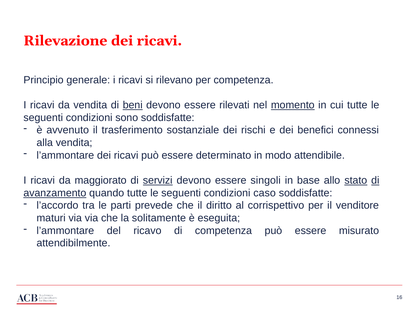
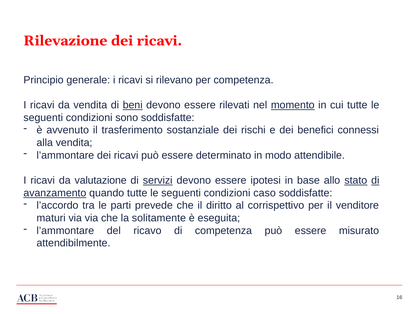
maggiorato: maggiorato -> valutazione
singoli: singoli -> ipotesi
